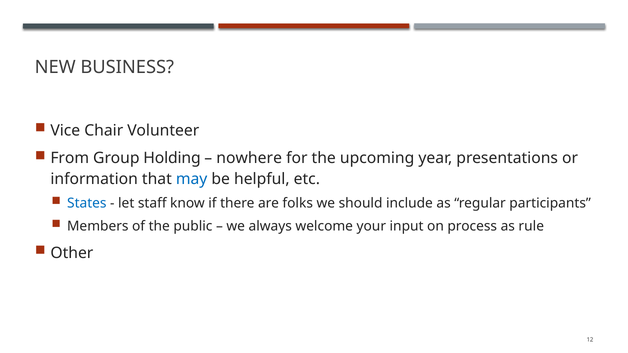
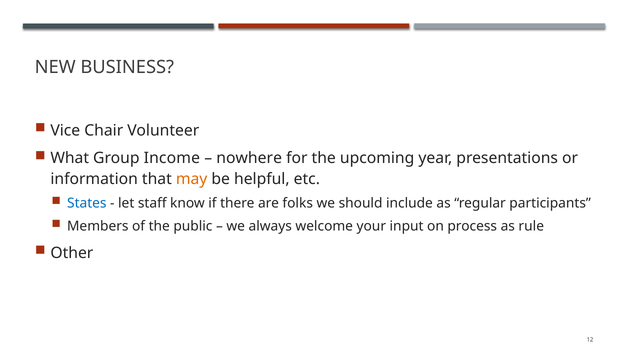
From: From -> What
Holding: Holding -> Income
may colour: blue -> orange
